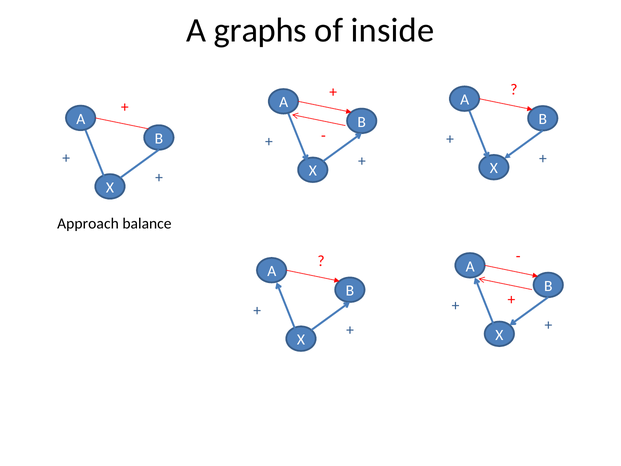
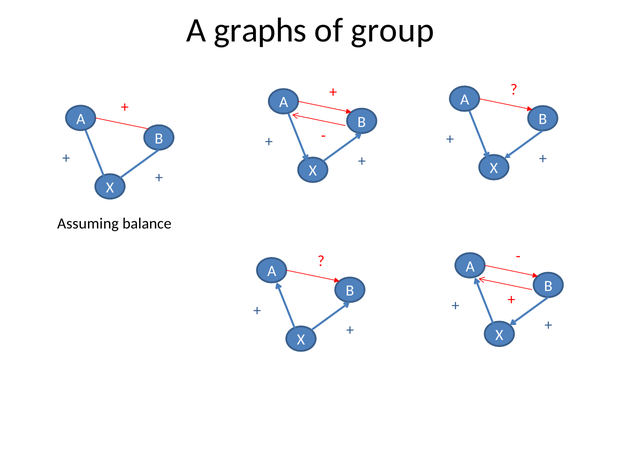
inside: inside -> group
Approach: Approach -> Assuming
